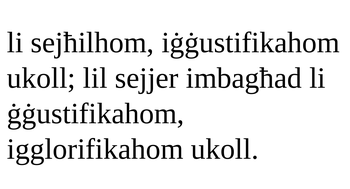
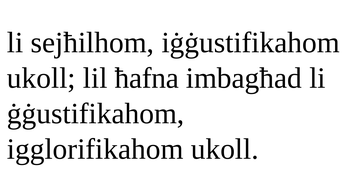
sejjer: sejjer -> ħafna
